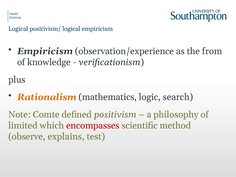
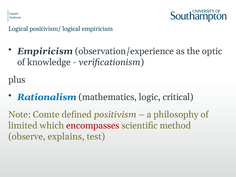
from: from -> optic
Rationalism colour: orange -> blue
search: search -> critical
